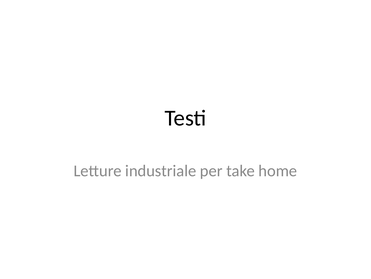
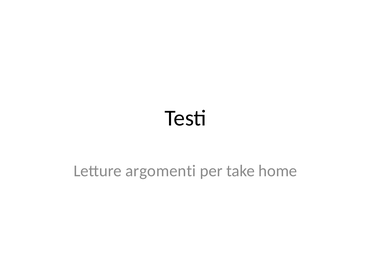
industriale: industriale -> argomenti
